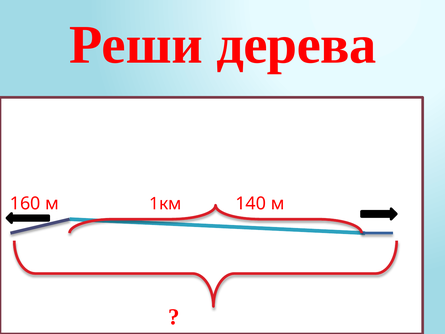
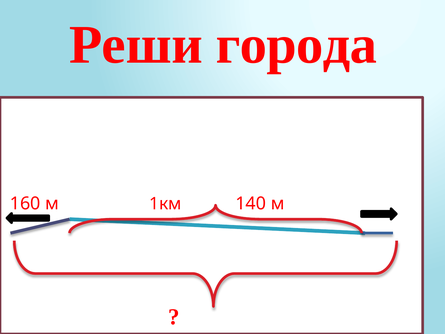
дерева: дерева -> города
